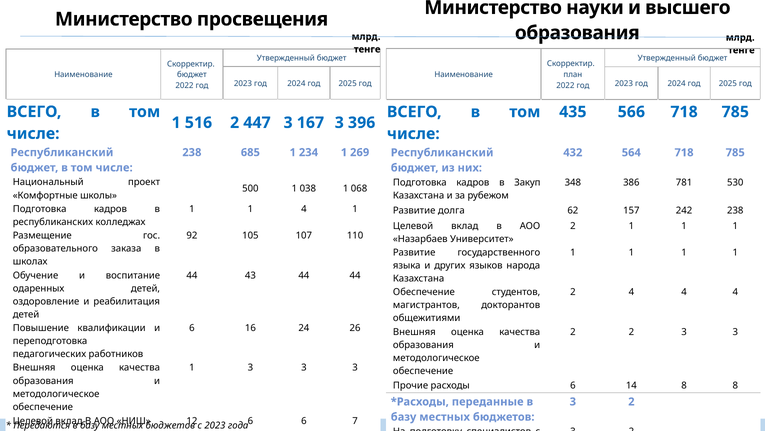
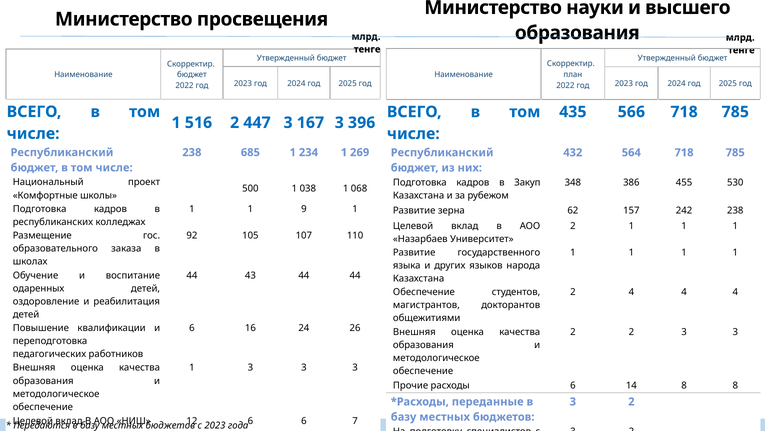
781: 781 -> 455
1 4: 4 -> 9
долга: долга -> зерна
